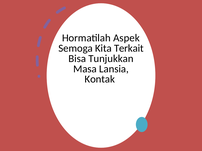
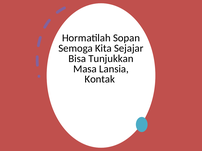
Aspek: Aspek -> Sopan
Terkait: Terkait -> Sejajar
